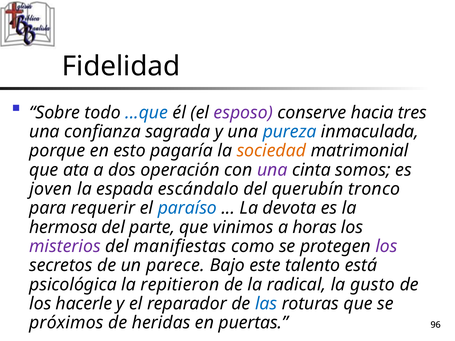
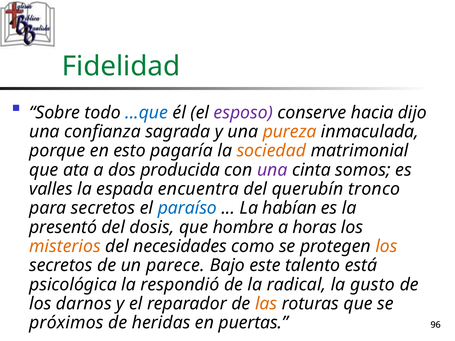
Fidelidad colour: black -> green
tres: tres -> dijo
pureza colour: blue -> orange
operación: operación -> producida
joven: joven -> valles
escándalo: escándalo -> encuentra
para requerir: requerir -> secretos
devota: devota -> habían
hermosa: hermosa -> presentó
parte: parte -> dosis
vinimos: vinimos -> hombre
misterios colour: purple -> orange
manifiestas: manifiestas -> necesidades
los at (386, 247) colour: purple -> orange
repitieron: repitieron -> respondió
hacerle: hacerle -> darnos
las colour: blue -> orange
